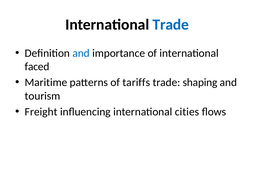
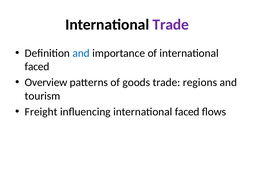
Trade at (171, 25) colour: blue -> purple
Maritime: Maritime -> Overview
tariffs: tariffs -> goods
shaping: shaping -> regions
influencing international cities: cities -> faced
